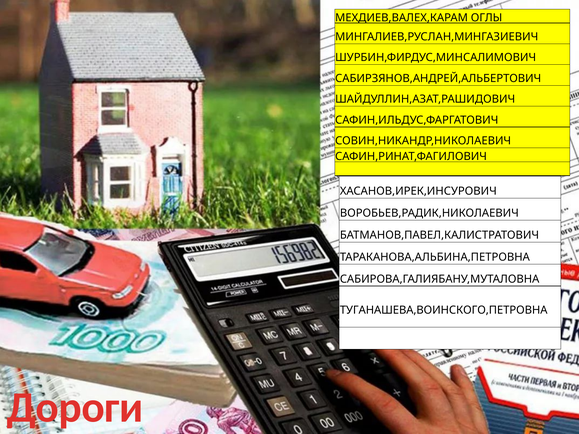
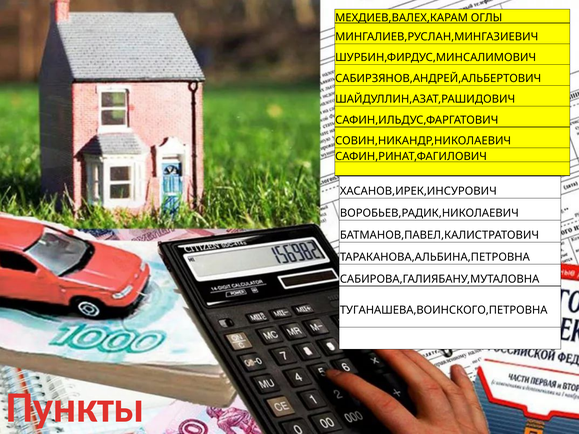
Дороги: Дороги -> Пункты
